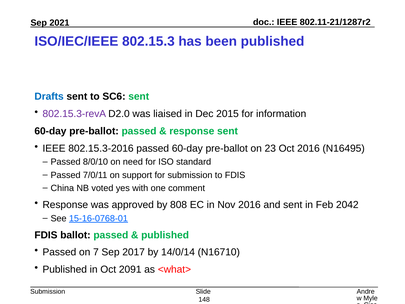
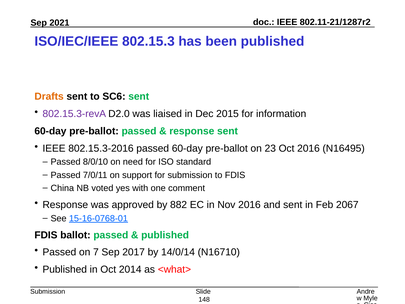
Drafts colour: blue -> orange
808: 808 -> 882
2042: 2042 -> 2067
2091: 2091 -> 2014
